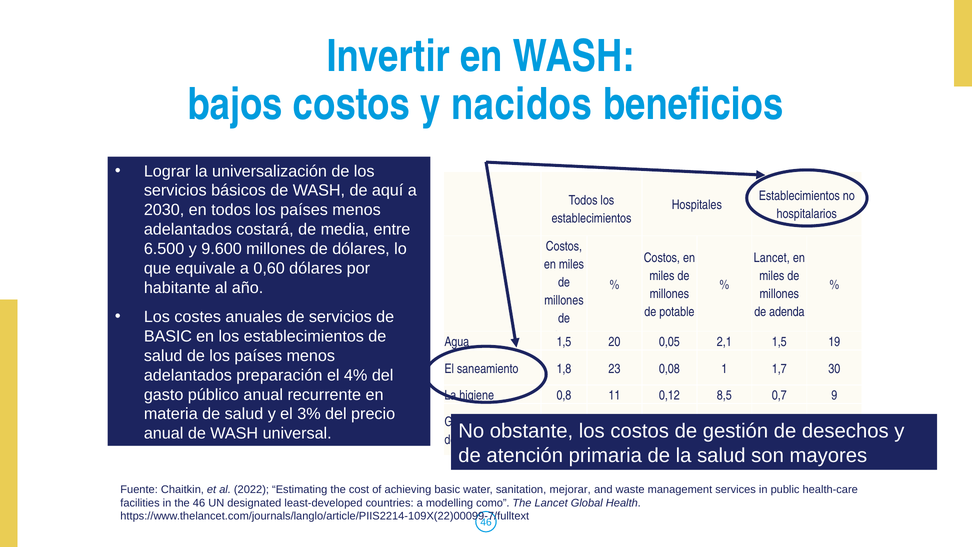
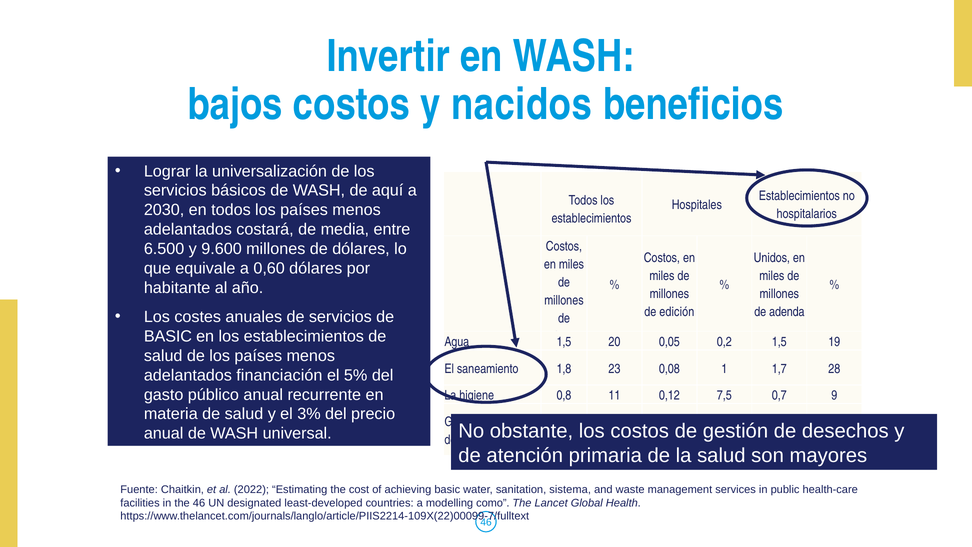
Lancet at (772, 258): Lancet -> Unidos
potable: potable -> edición
0,05 2,1: 2,1 -> 0,2
30: 30 -> 28
preparación: preparación -> financiación
4%: 4% -> 5%
8,5: 8,5 -> 7,5
mejorar: mejorar -> sistema
